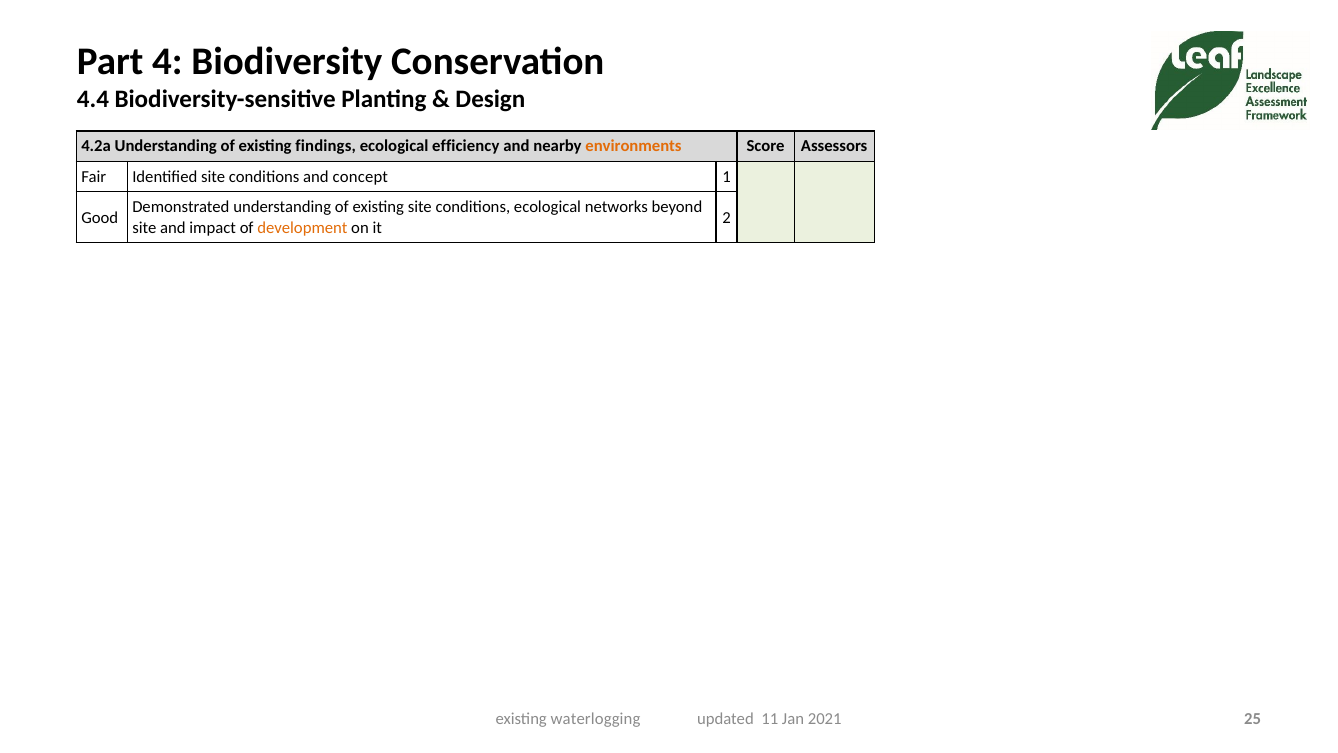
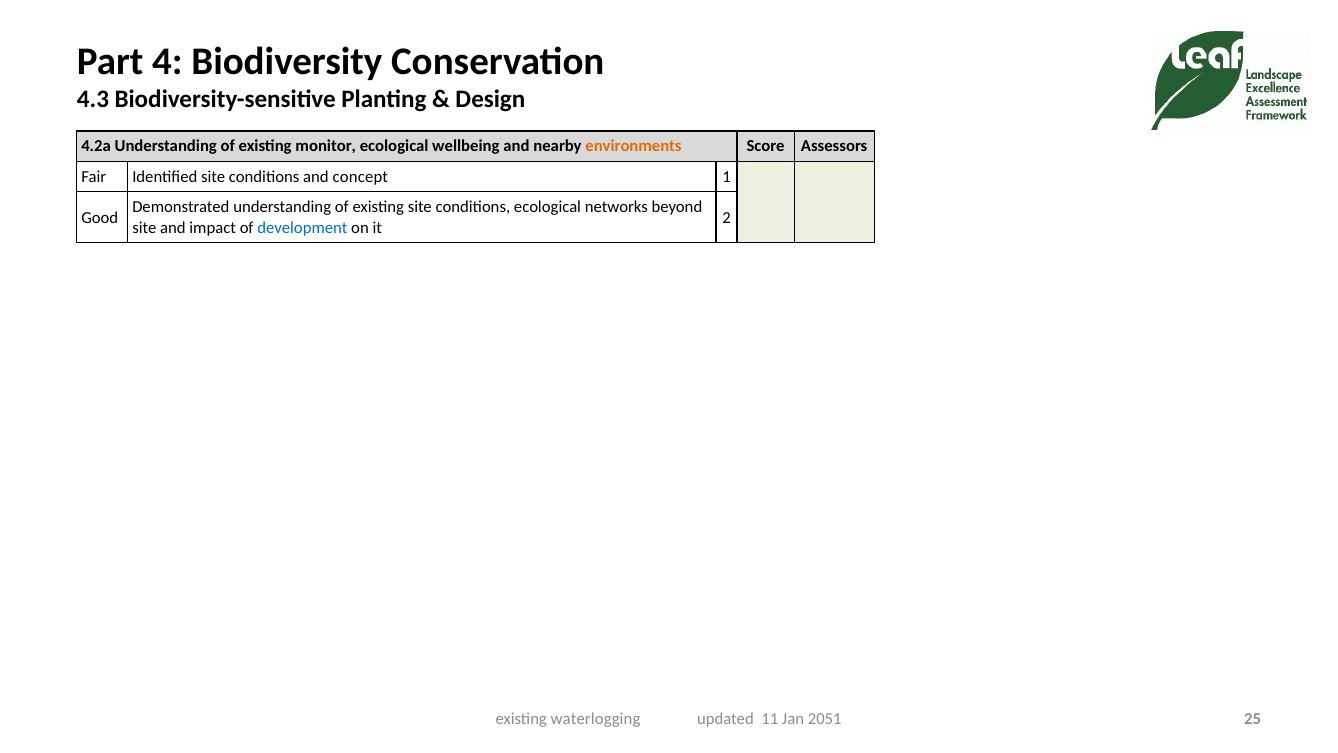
4.4: 4.4 -> 4.3
findings: findings -> monitor
efficiency: efficiency -> wellbeing
development colour: orange -> blue
2021: 2021 -> 2051
